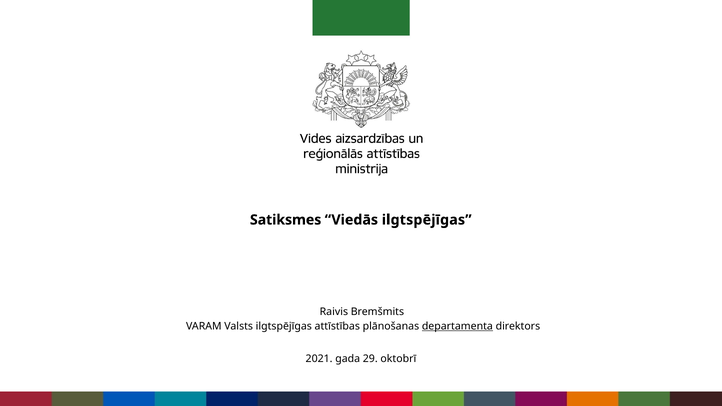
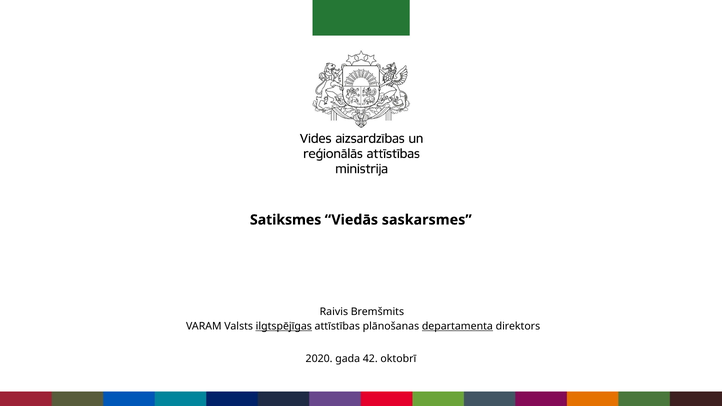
Viedās ilgtspējīgas: ilgtspējīgas -> saskarsmes
ilgtspējīgas at (284, 326) underline: none -> present
2021: 2021 -> 2020
29: 29 -> 42
